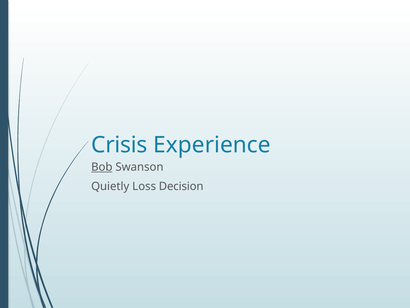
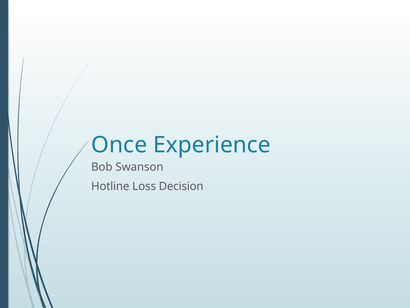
Crisis: Crisis -> Once
Bob underline: present -> none
Quietly: Quietly -> Hotline
